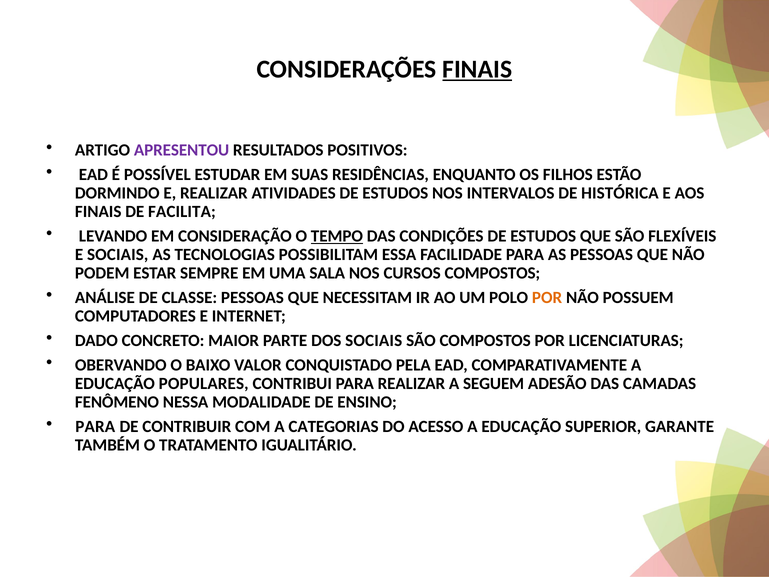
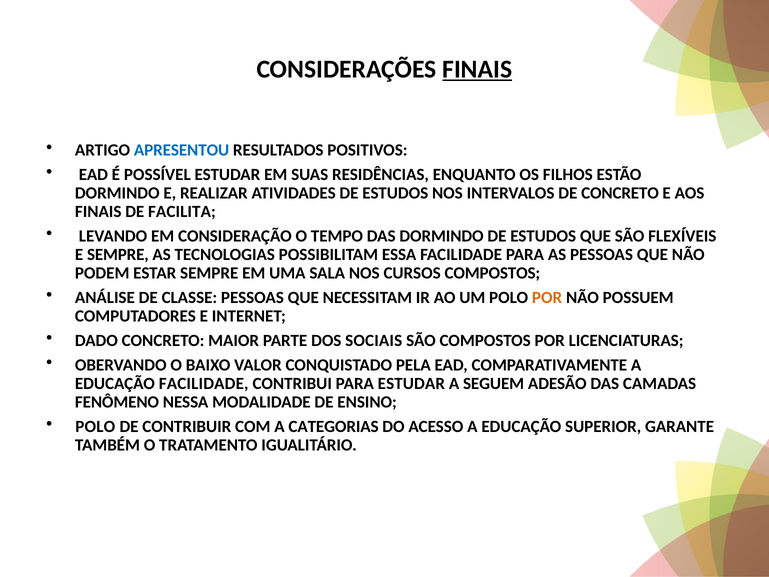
APRESENTOU colour: purple -> blue
DE HISTÓRICA: HISTÓRICA -> CONCRETO
TEMPO underline: present -> none
DAS CONDIÇÕES: CONDIÇÕES -> DORMINDO
E SOCIAIS: SOCIAIS -> SEMPRE
EDUCAÇÃO POPULARES: POPULARES -> FACILIDADE
PARA REALIZAR: REALIZAR -> ESTUDAR
PARA at (95, 426): PARA -> POLO
